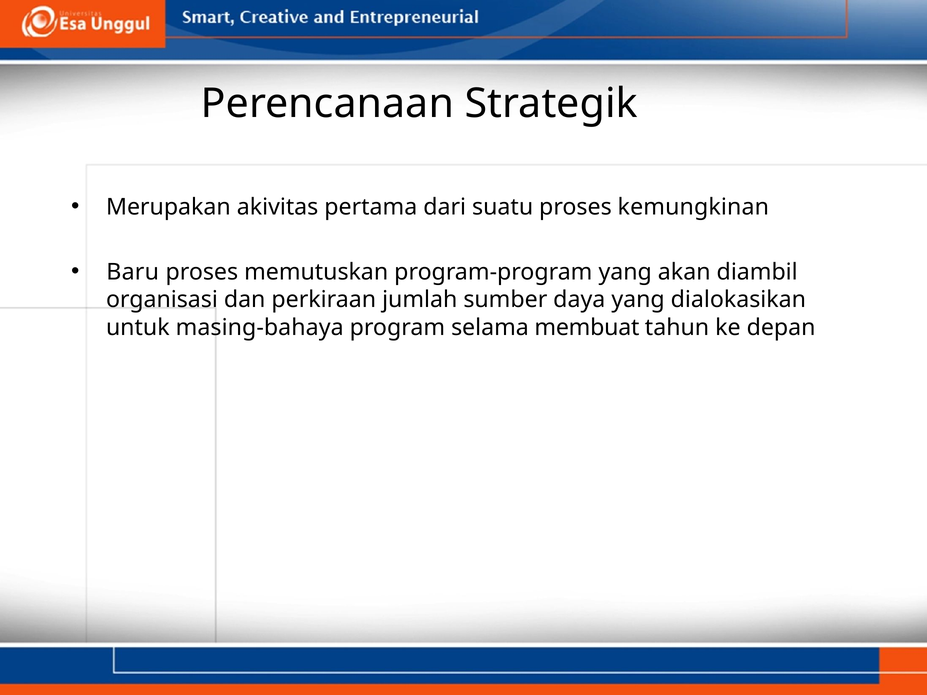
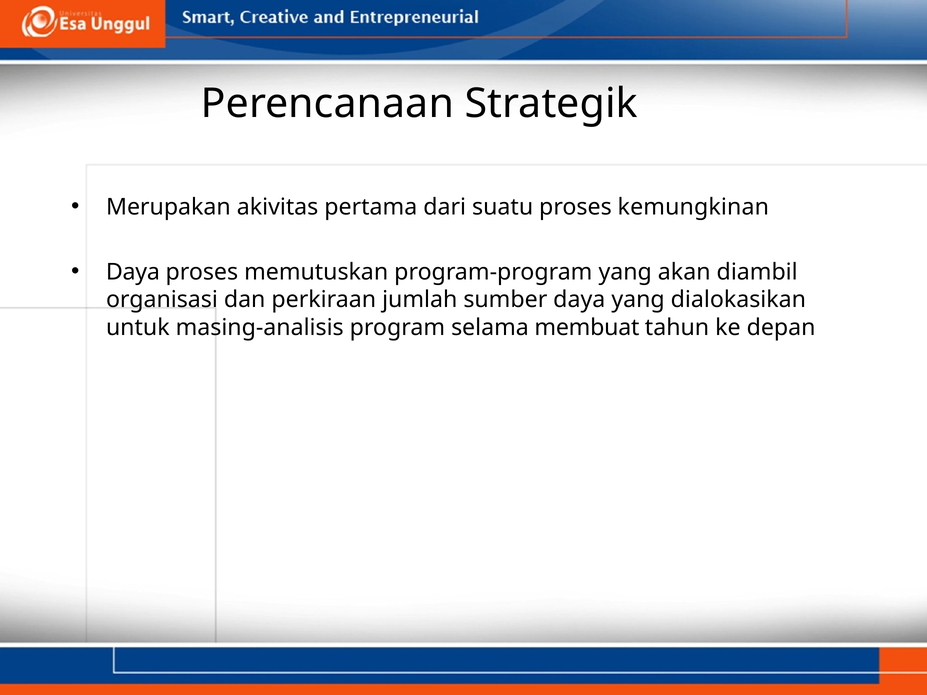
Baru at (133, 272): Baru -> Daya
masing-bahaya: masing-bahaya -> masing-analisis
